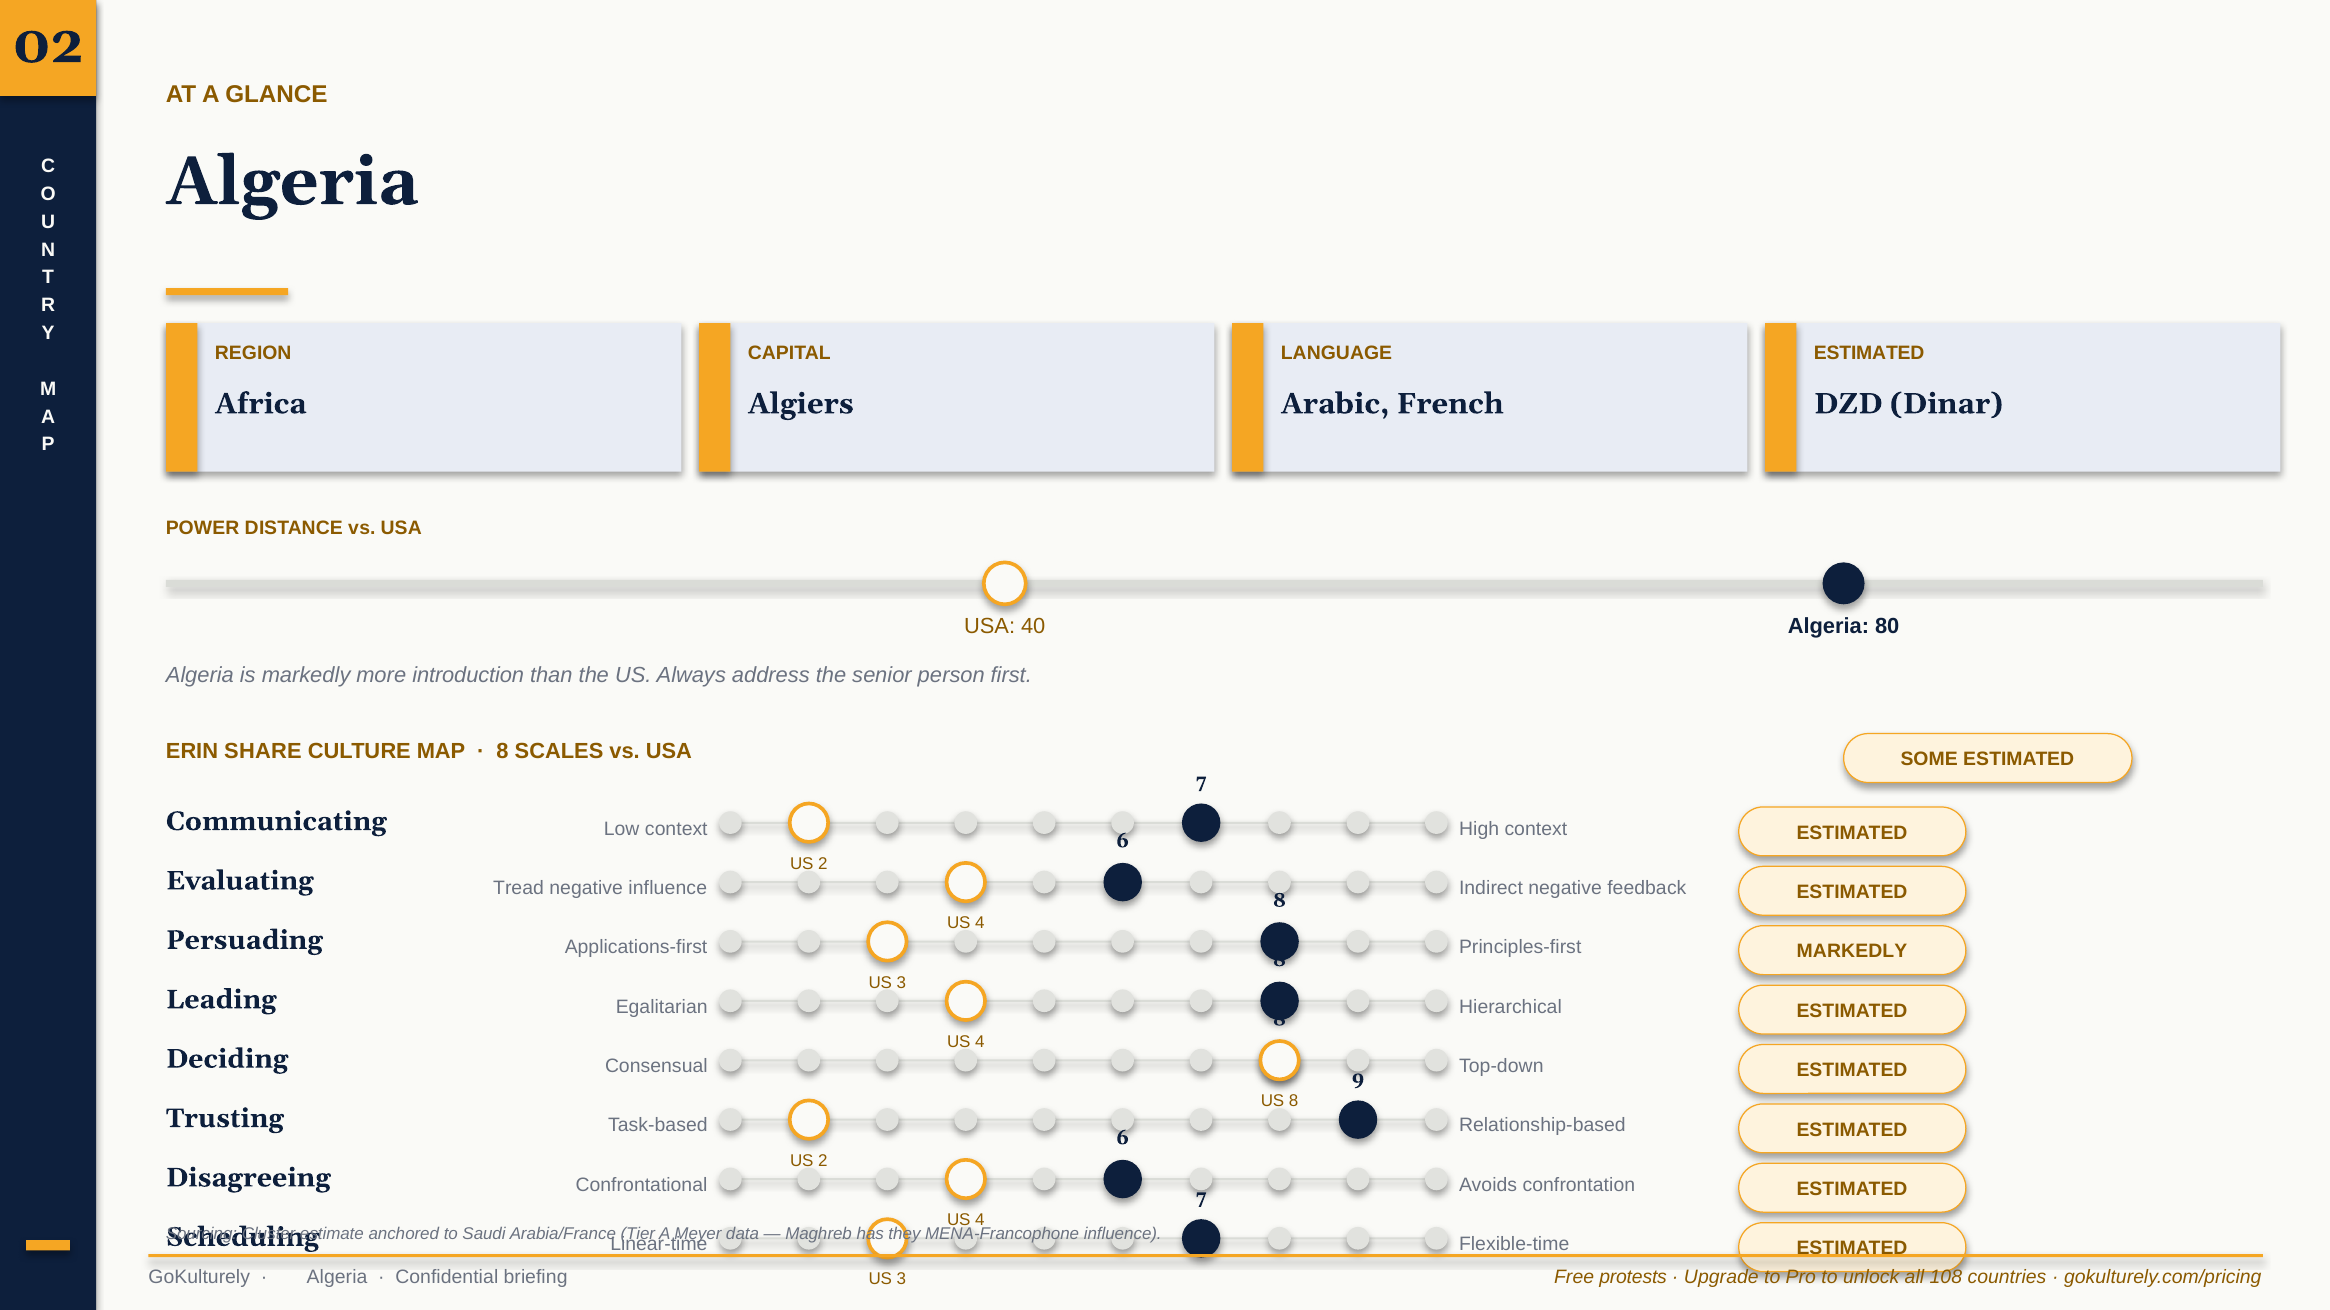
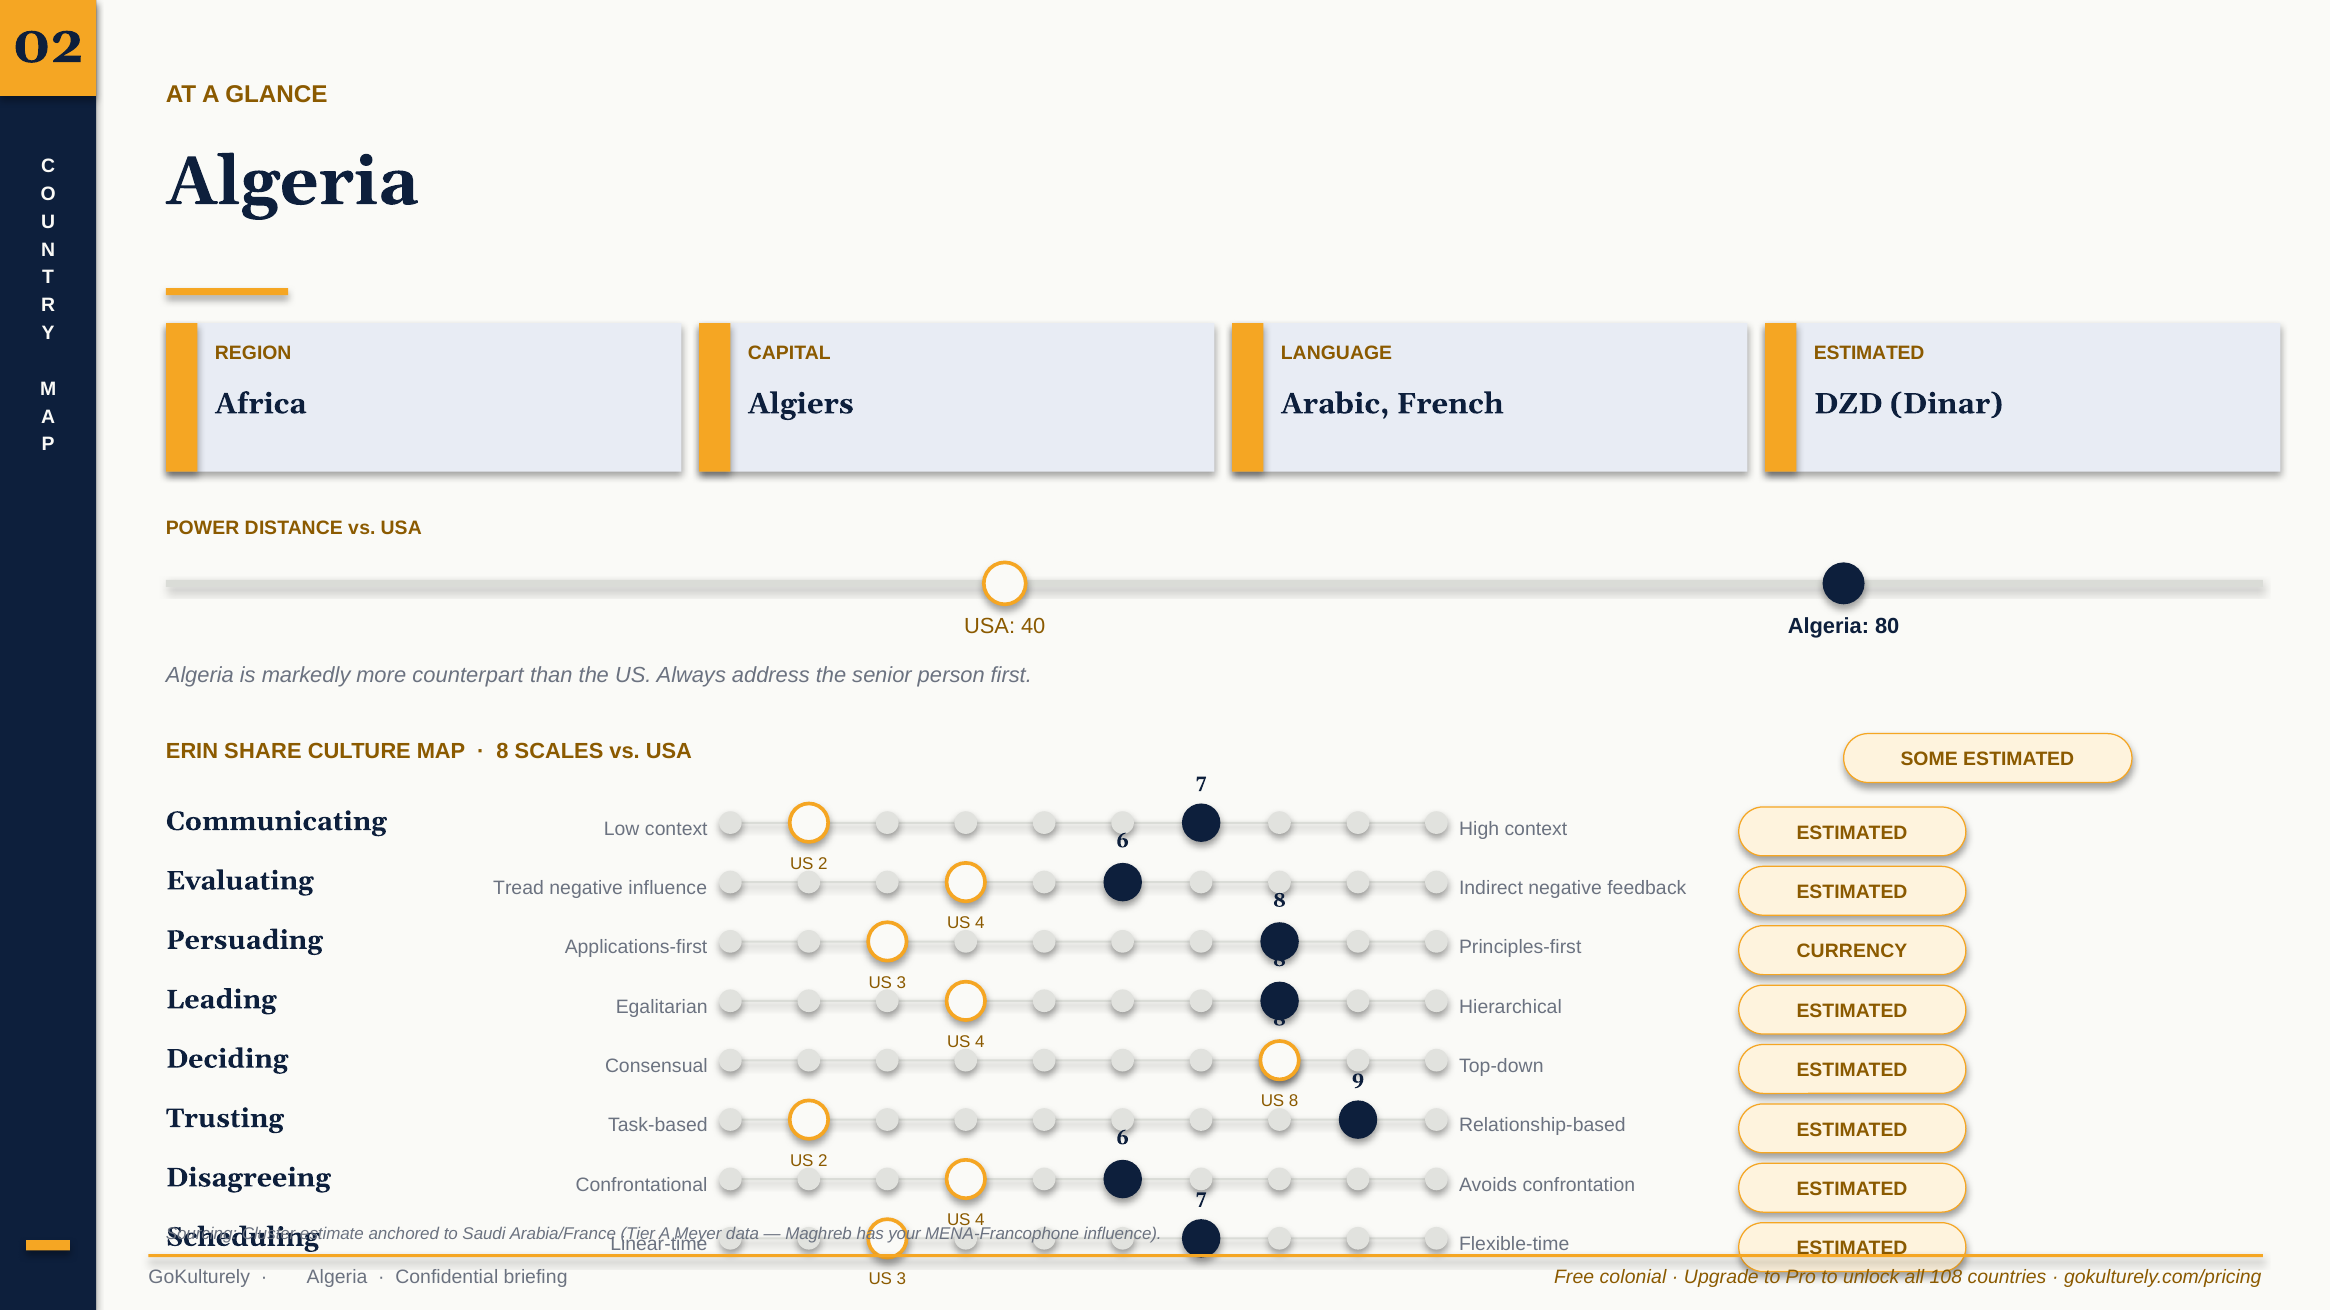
introduction: introduction -> counterpart
MARKEDLY at (1852, 952): MARKEDLY -> CURRENCY
they: they -> your
protests: protests -> colonial
